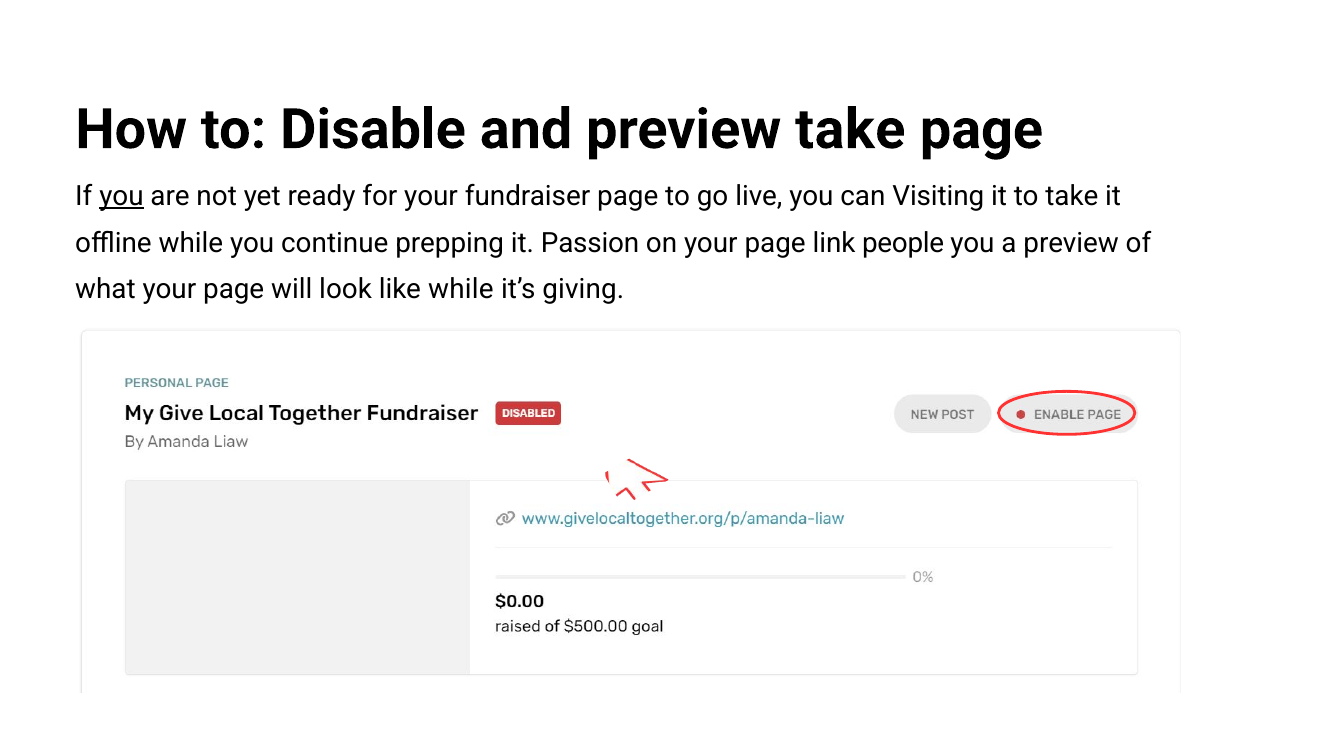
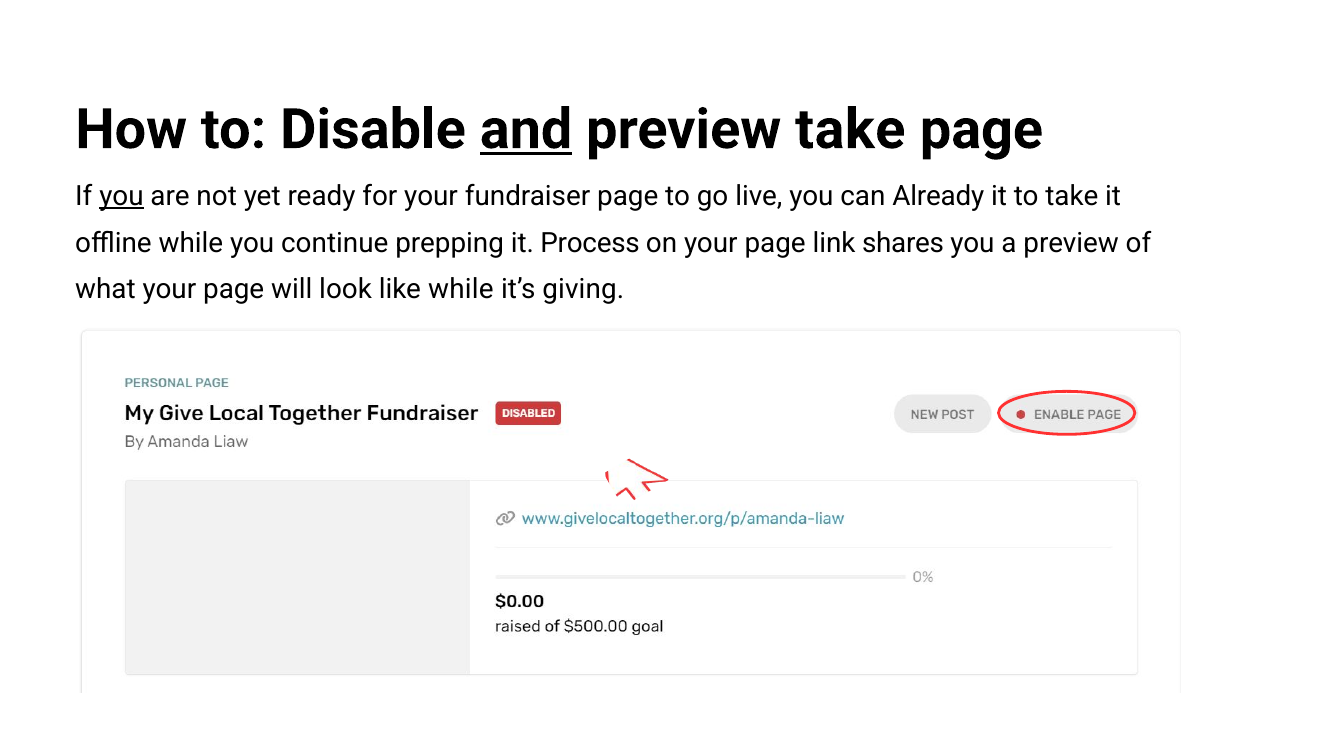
and underline: none -> present
Visiting: Visiting -> Already
Passion: Passion -> Process
people: people -> shares
